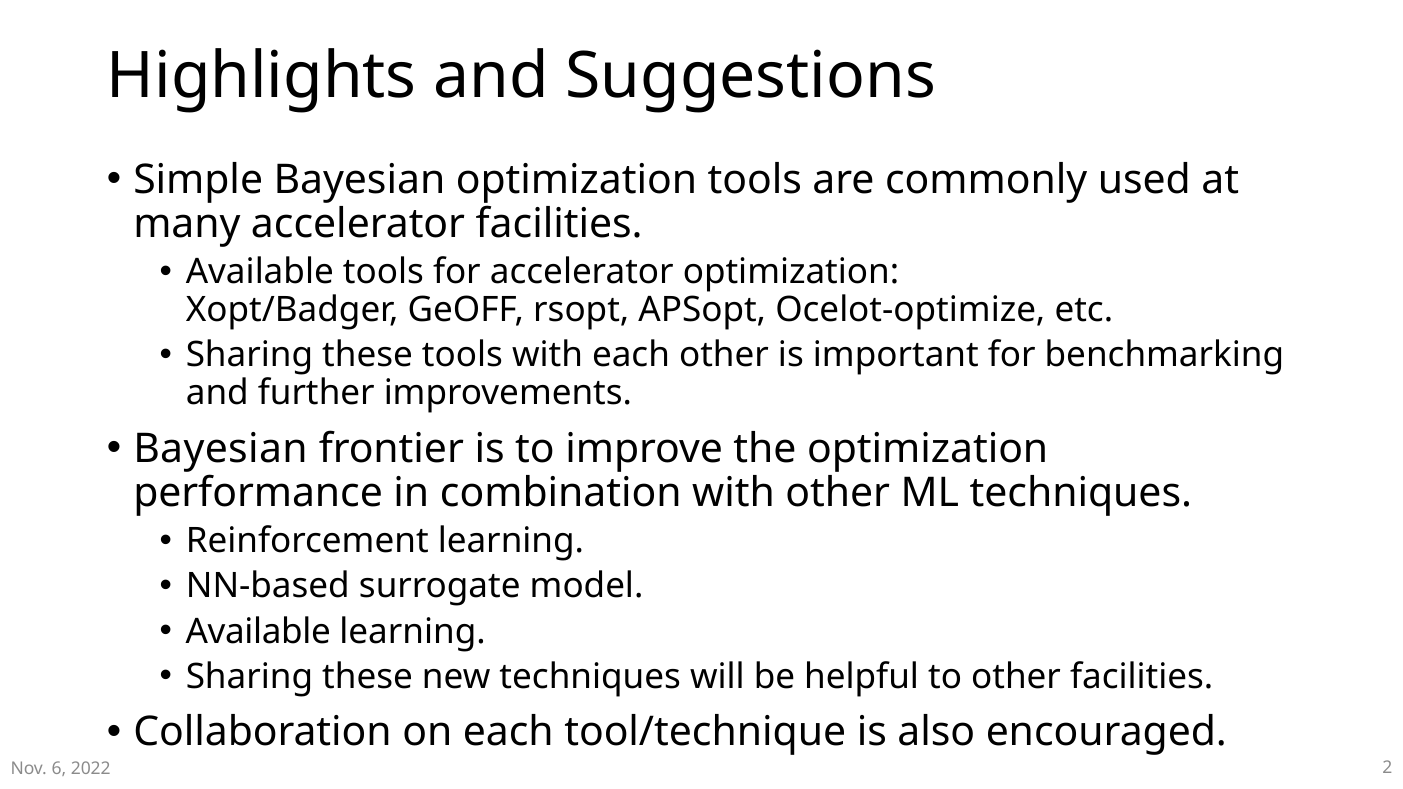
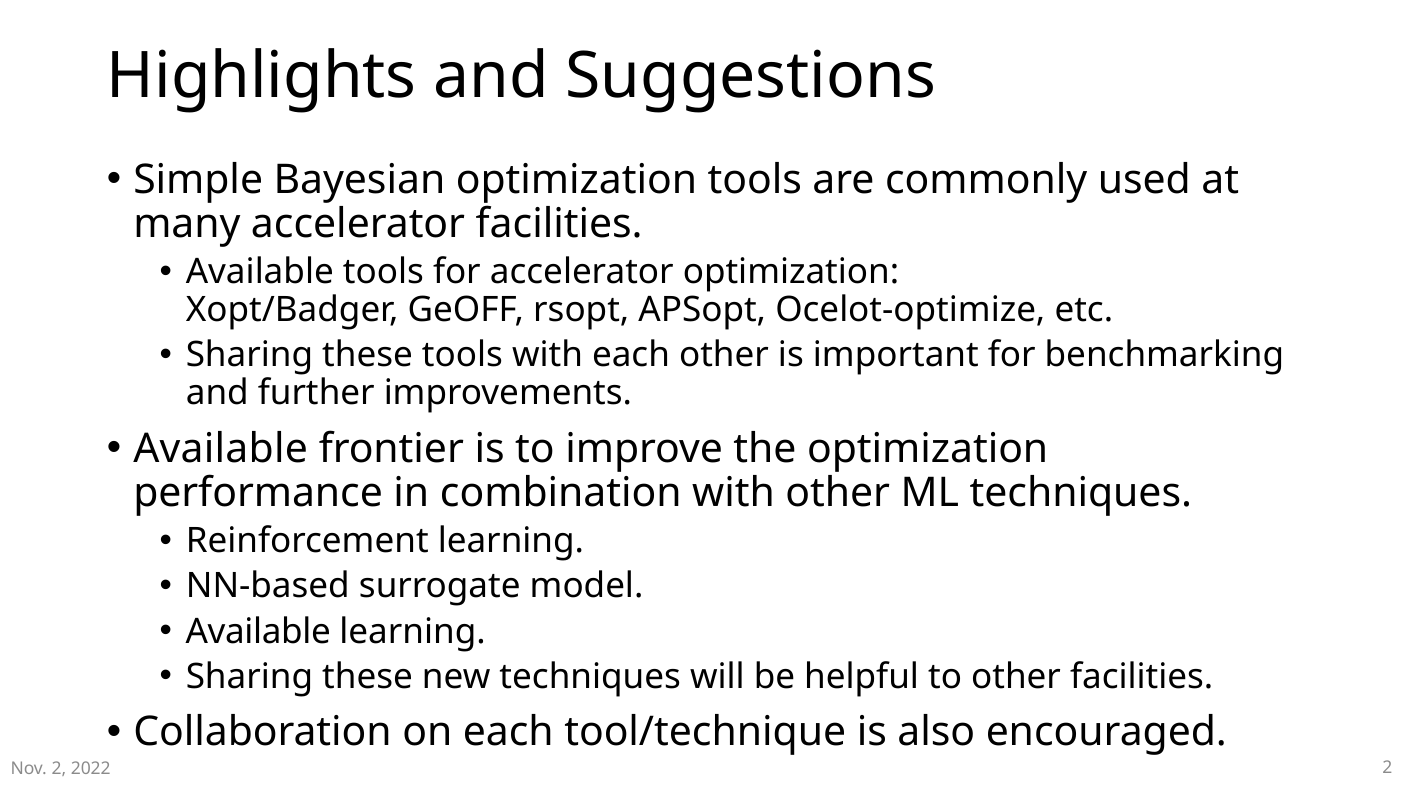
Bayesian at (221, 449): Bayesian -> Available
Nov 6: 6 -> 2
